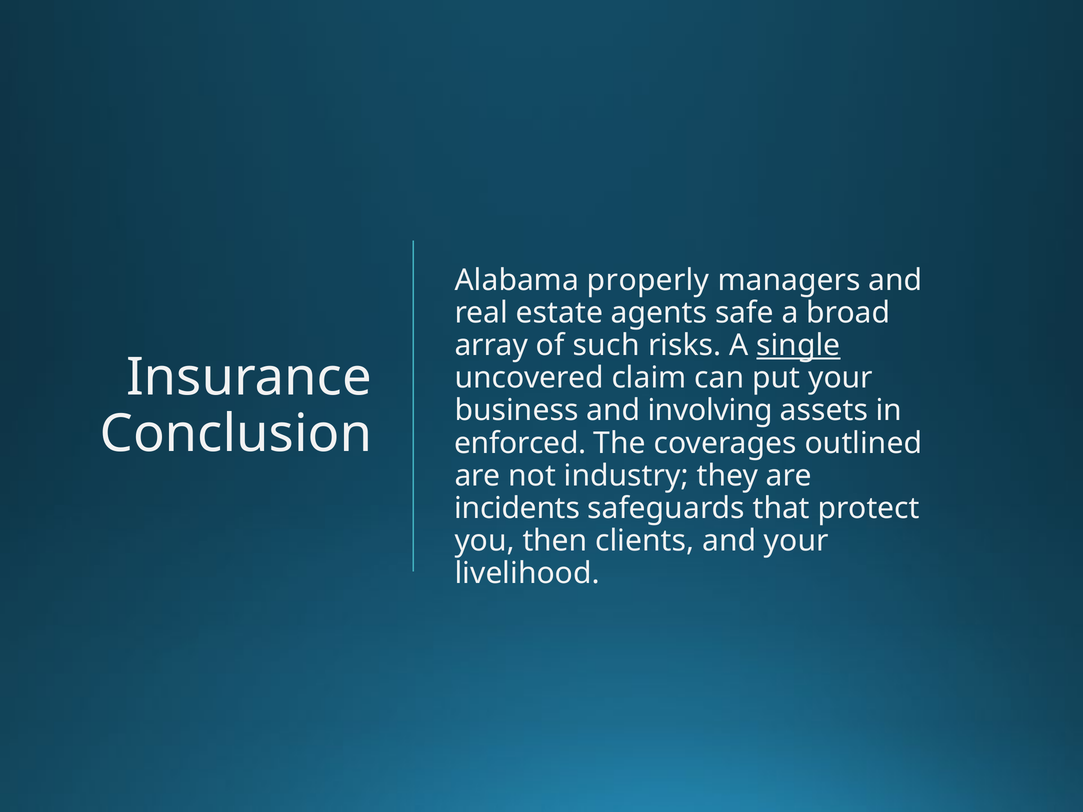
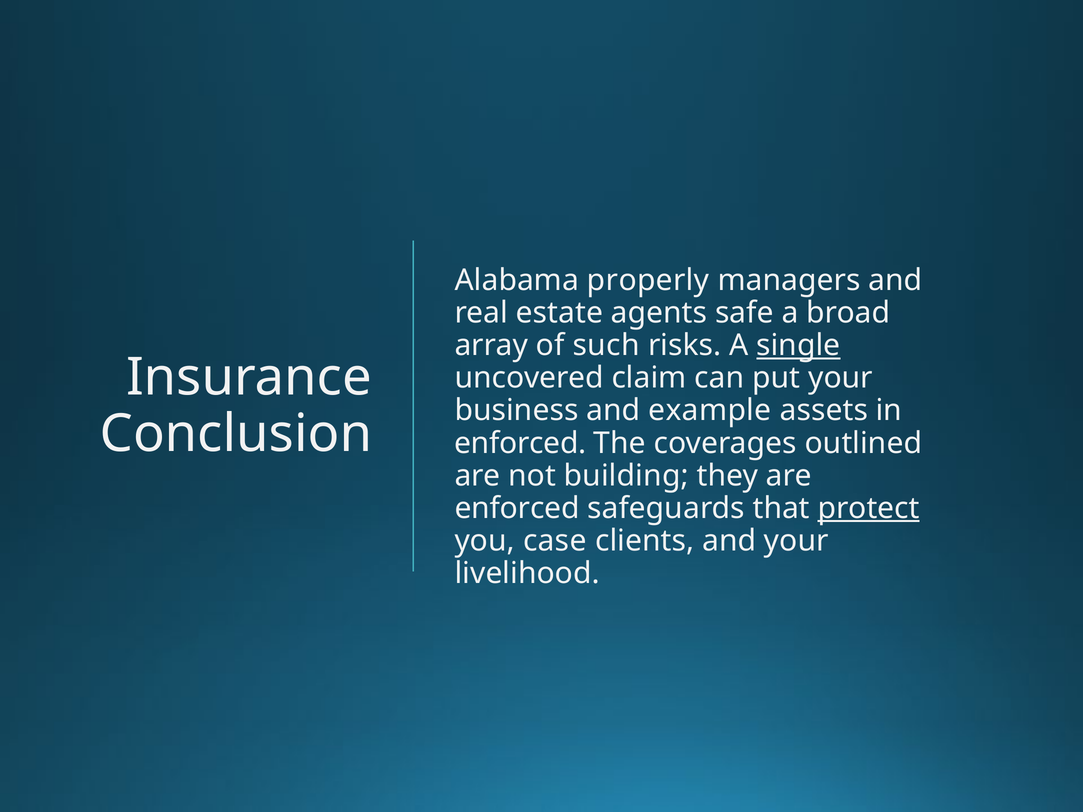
involving: involving -> example
industry: industry -> building
incidents at (517, 508): incidents -> enforced
protect underline: none -> present
then: then -> case
